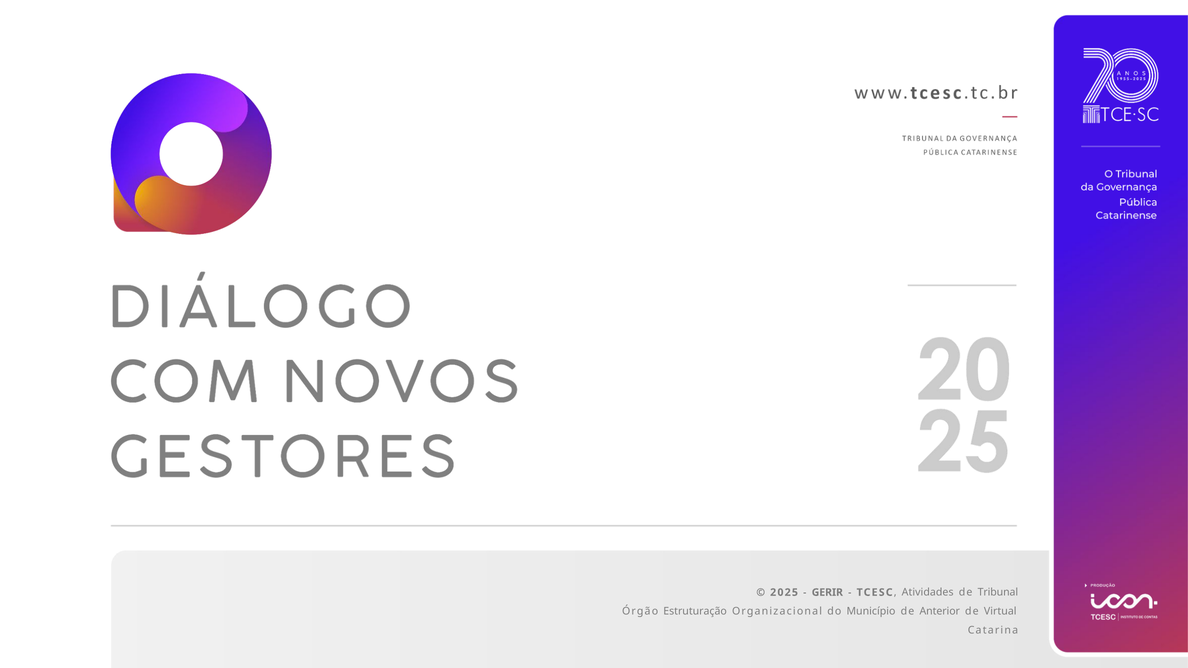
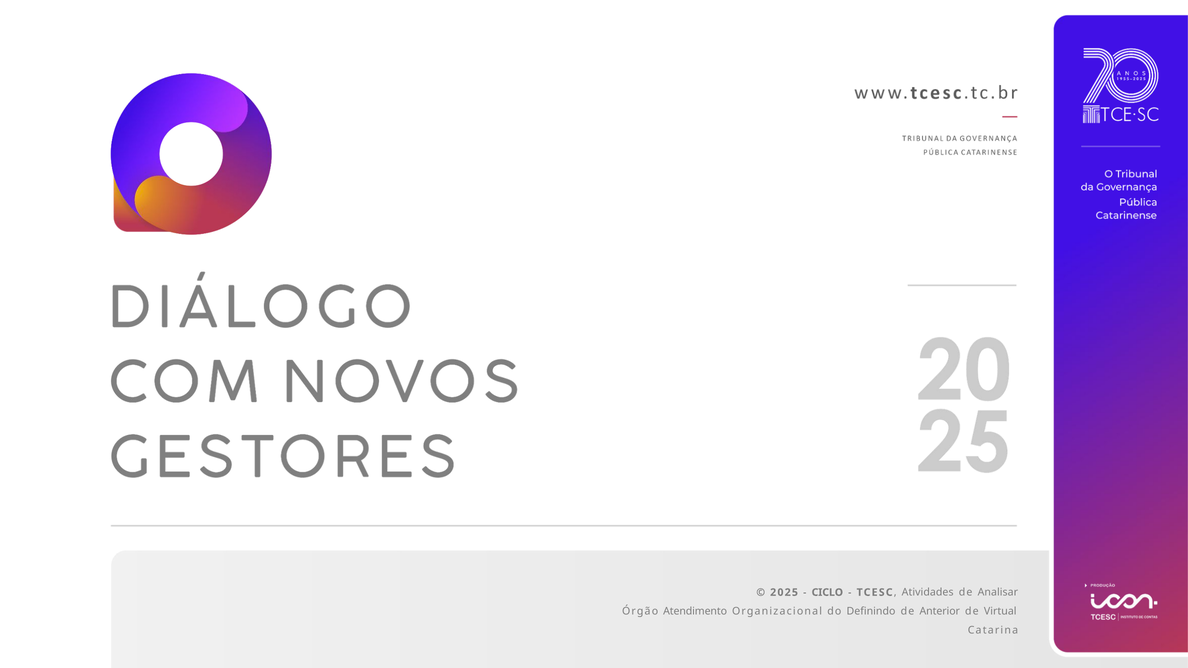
GERIR: GERIR -> CICLO
Tribunal: Tribunal -> Analisar
Estruturação: Estruturação -> Atendimento
Município: Município -> Definindo
